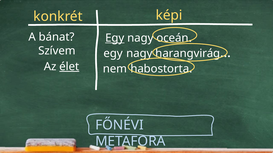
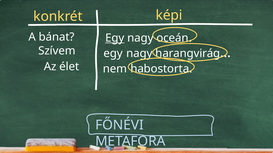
élet underline: present -> none
